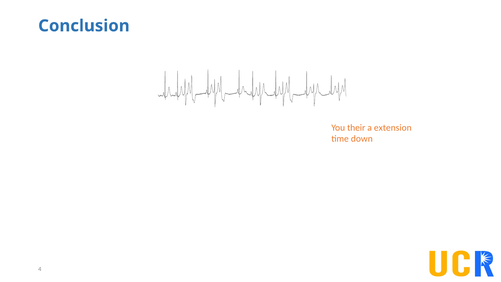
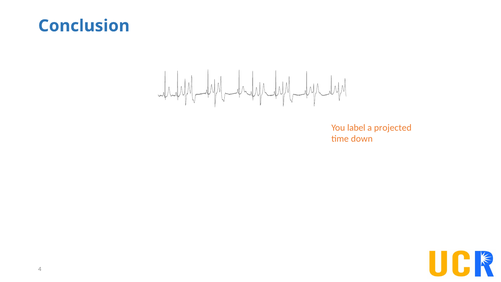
their: their -> label
extension: extension -> projected
